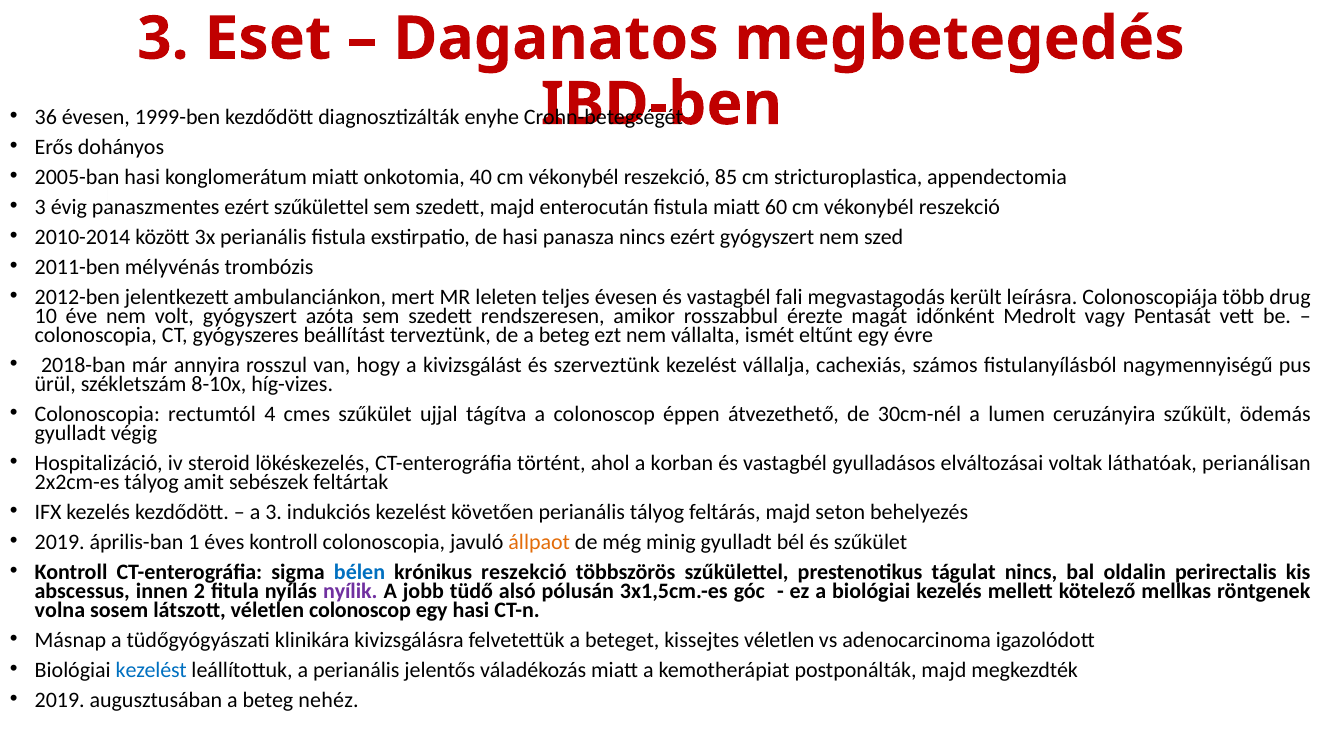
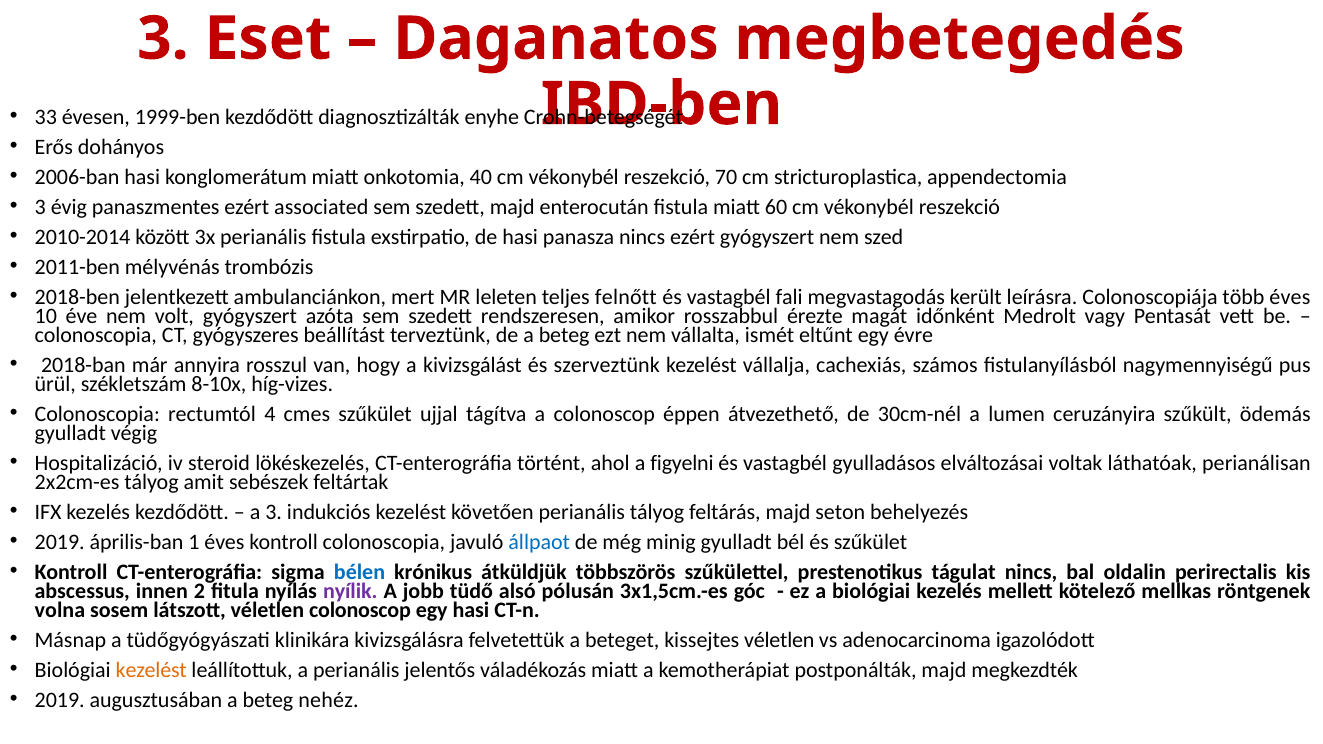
36: 36 -> 33
2005-ban: 2005-ban -> 2006-ban
85: 85 -> 70
ezért szűkülettel: szűkülettel -> associated
2012-ben: 2012-ben -> 2018-ben
teljes évesen: évesen -> felnőtt
több drug: drug -> éves
korban: korban -> figyelni
állpaot colour: orange -> blue
krónikus reszekció: reszekció -> átküldjük
kezelést at (151, 670) colour: blue -> orange
